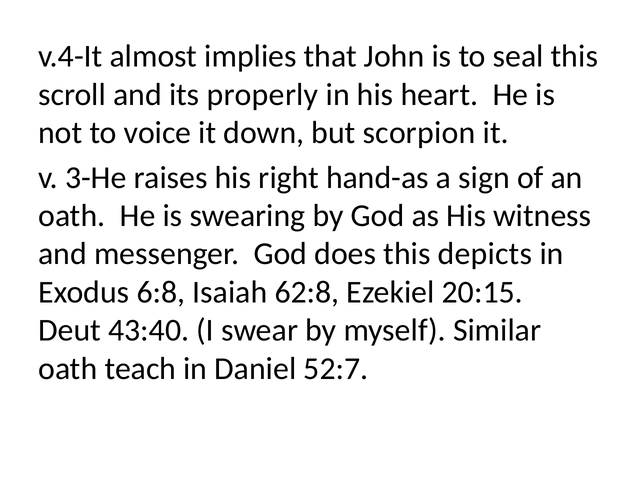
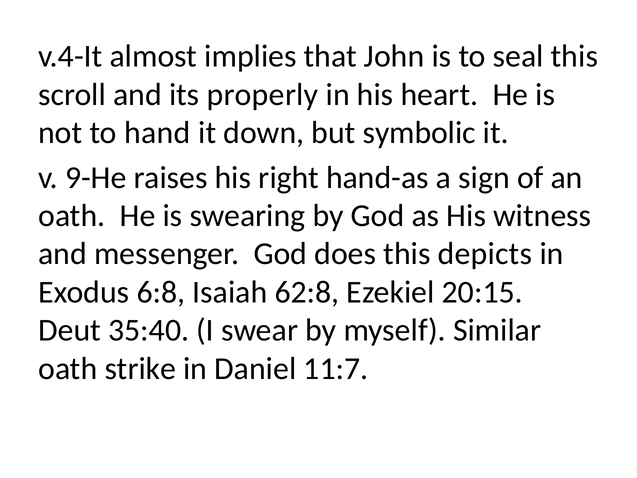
voice: voice -> hand
scorpion: scorpion -> symbolic
3-He: 3-He -> 9-He
43:40: 43:40 -> 35:40
teach: teach -> strike
52:7: 52:7 -> 11:7
